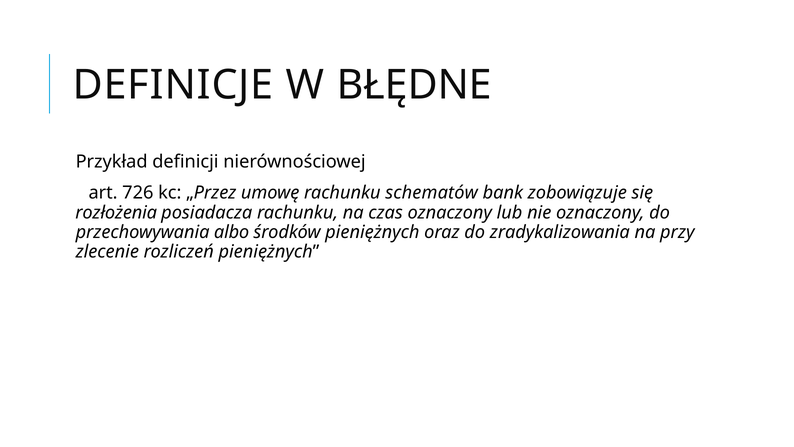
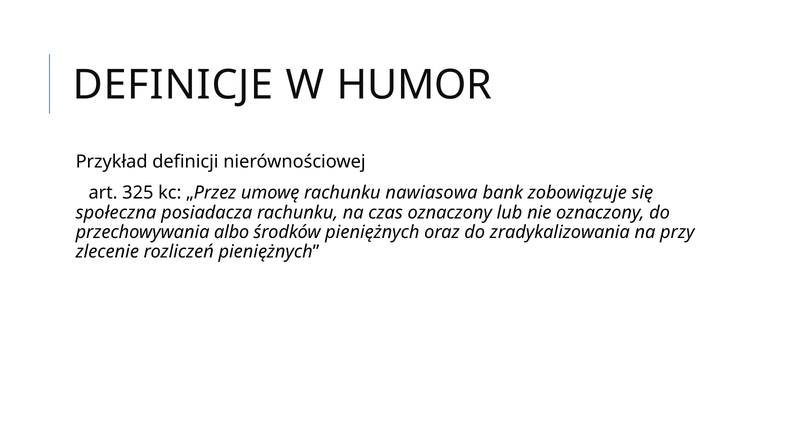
BŁĘDNE: BŁĘDNE -> HUMOR
726: 726 -> 325
schematów: schematów -> nawiasowa
rozłożenia: rozłożenia -> społeczna
